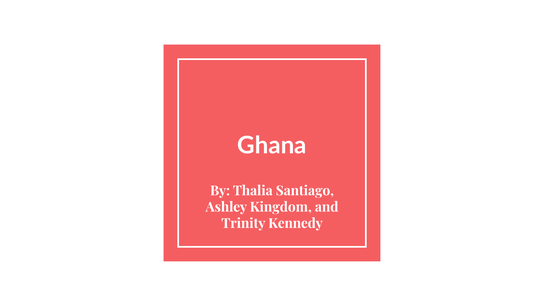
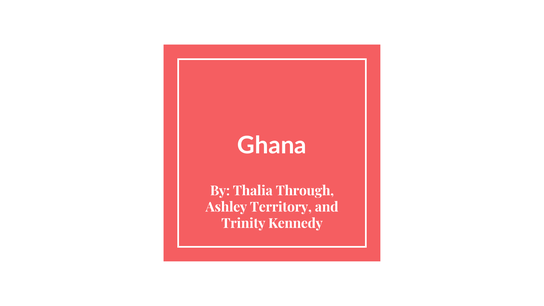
Santiago: Santiago -> Through
Kingdom: Kingdom -> Territory
